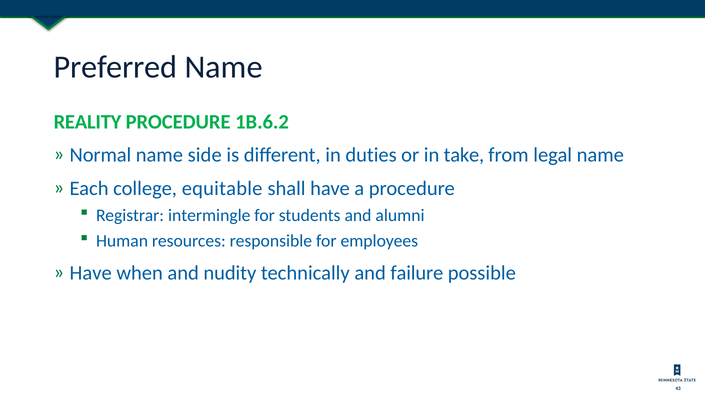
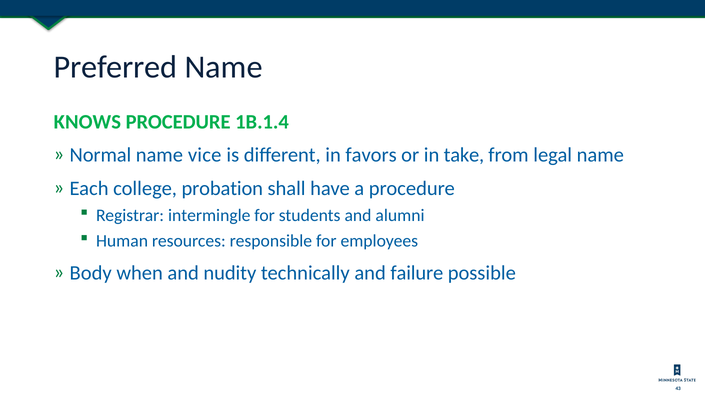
REALITY: REALITY -> KNOWS
1B.6.2: 1B.6.2 -> 1B.1.4
side: side -> vice
duties: duties -> favors
equitable: equitable -> probation
Have at (91, 273): Have -> Body
